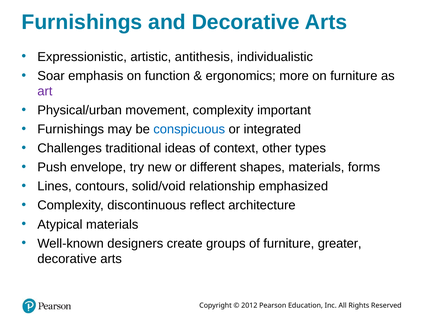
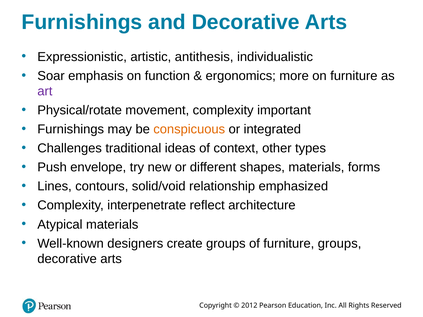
Physical/urban: Physical/urban -> Physical/rotate
conspicuous colour: blue -> orange
discontinuous: discontinuous -> interpenetrate
furniture greater: greater -> groups
